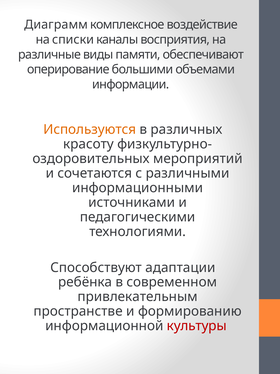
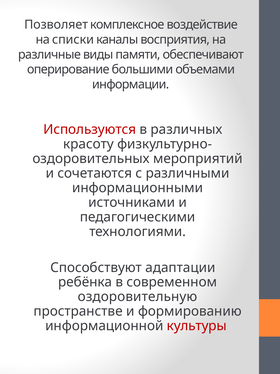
Диаграмм: Диаграмм -> Позволяет
Используются colour: orange -> red
привлекательным: привлекательным -> оздоровительную
